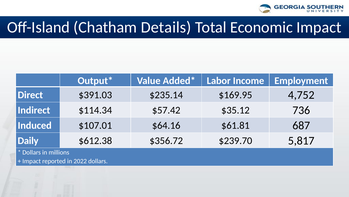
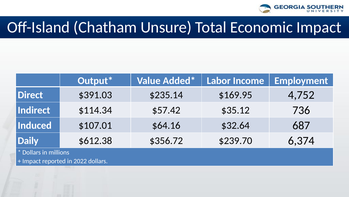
Details: Details -> Unsure
$61.81: $61.81 -> $32.64
5,817: 5,817 -> 6,374
